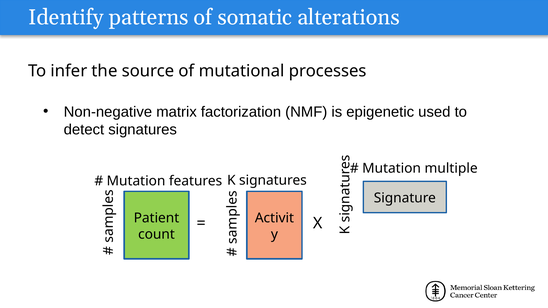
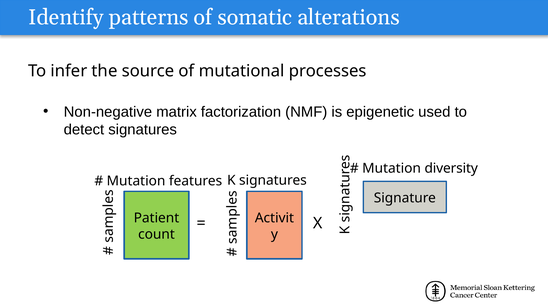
multiple: multiple -> diversity
